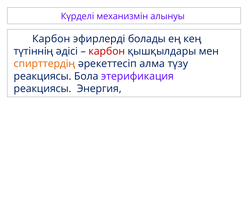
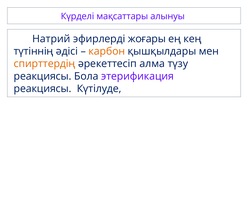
механизмін: механизмін -> мақсаттары
Карбон at (51, 39): Карбон -> Натрий
болады: болады -> жоғары
карбон at (107, 51) colour: red -> orange
Энергия: Энергия -> Күтілуде
